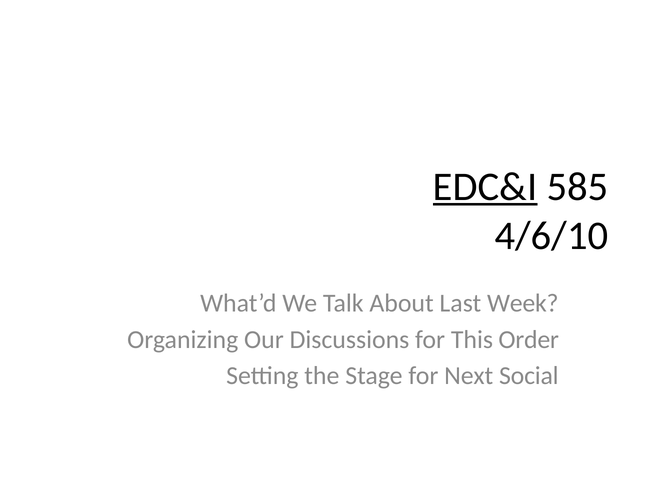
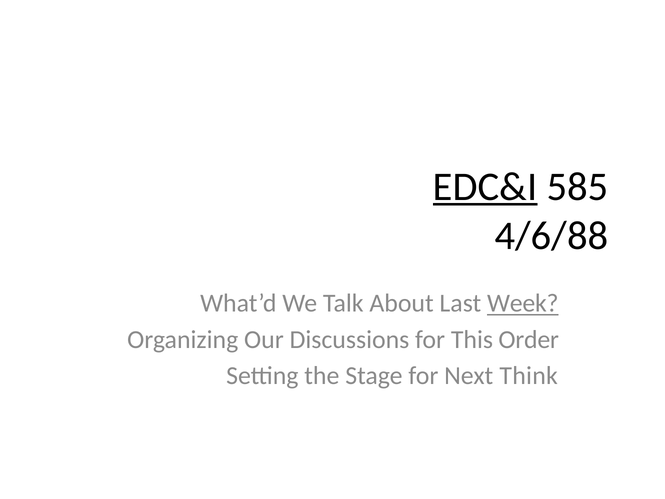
4/6/10: 4/6/10 -> 4/6/88
Week underline: none -> present
Social: Social -> Think
